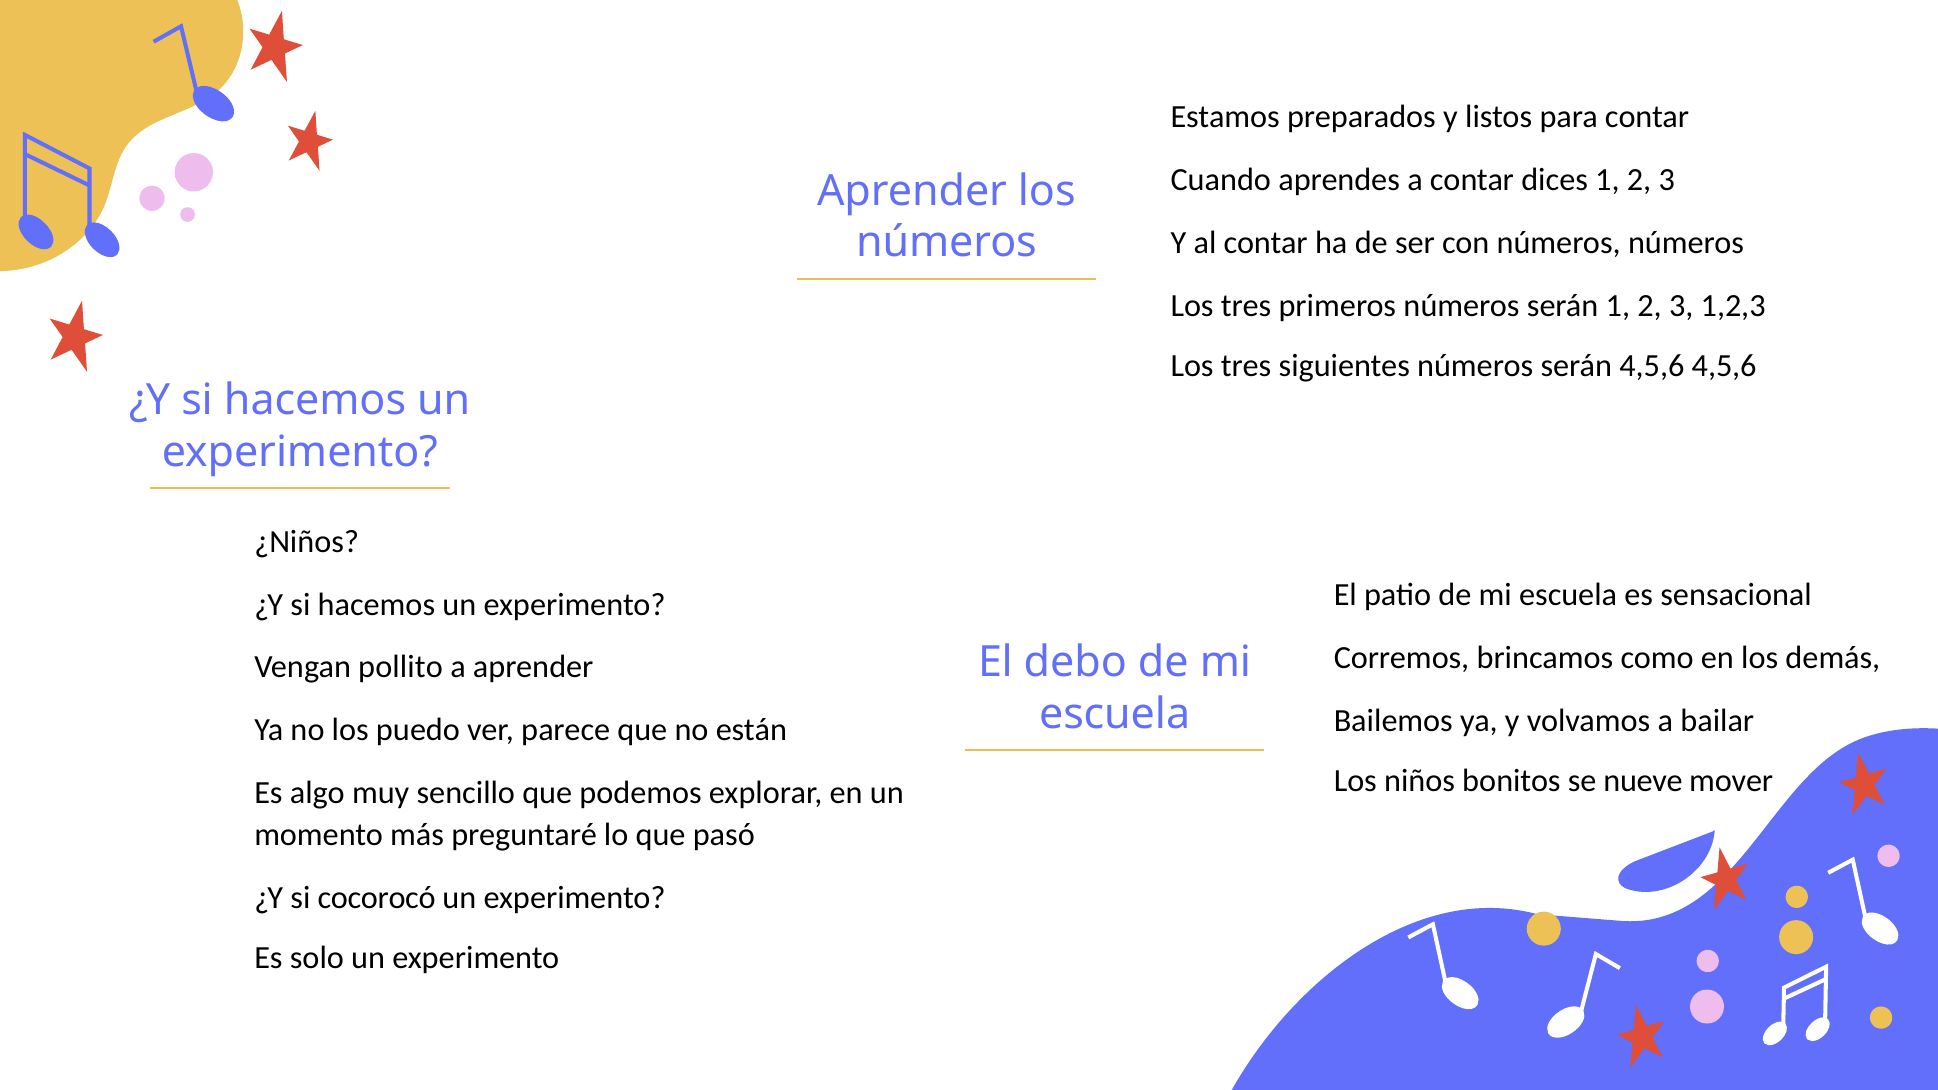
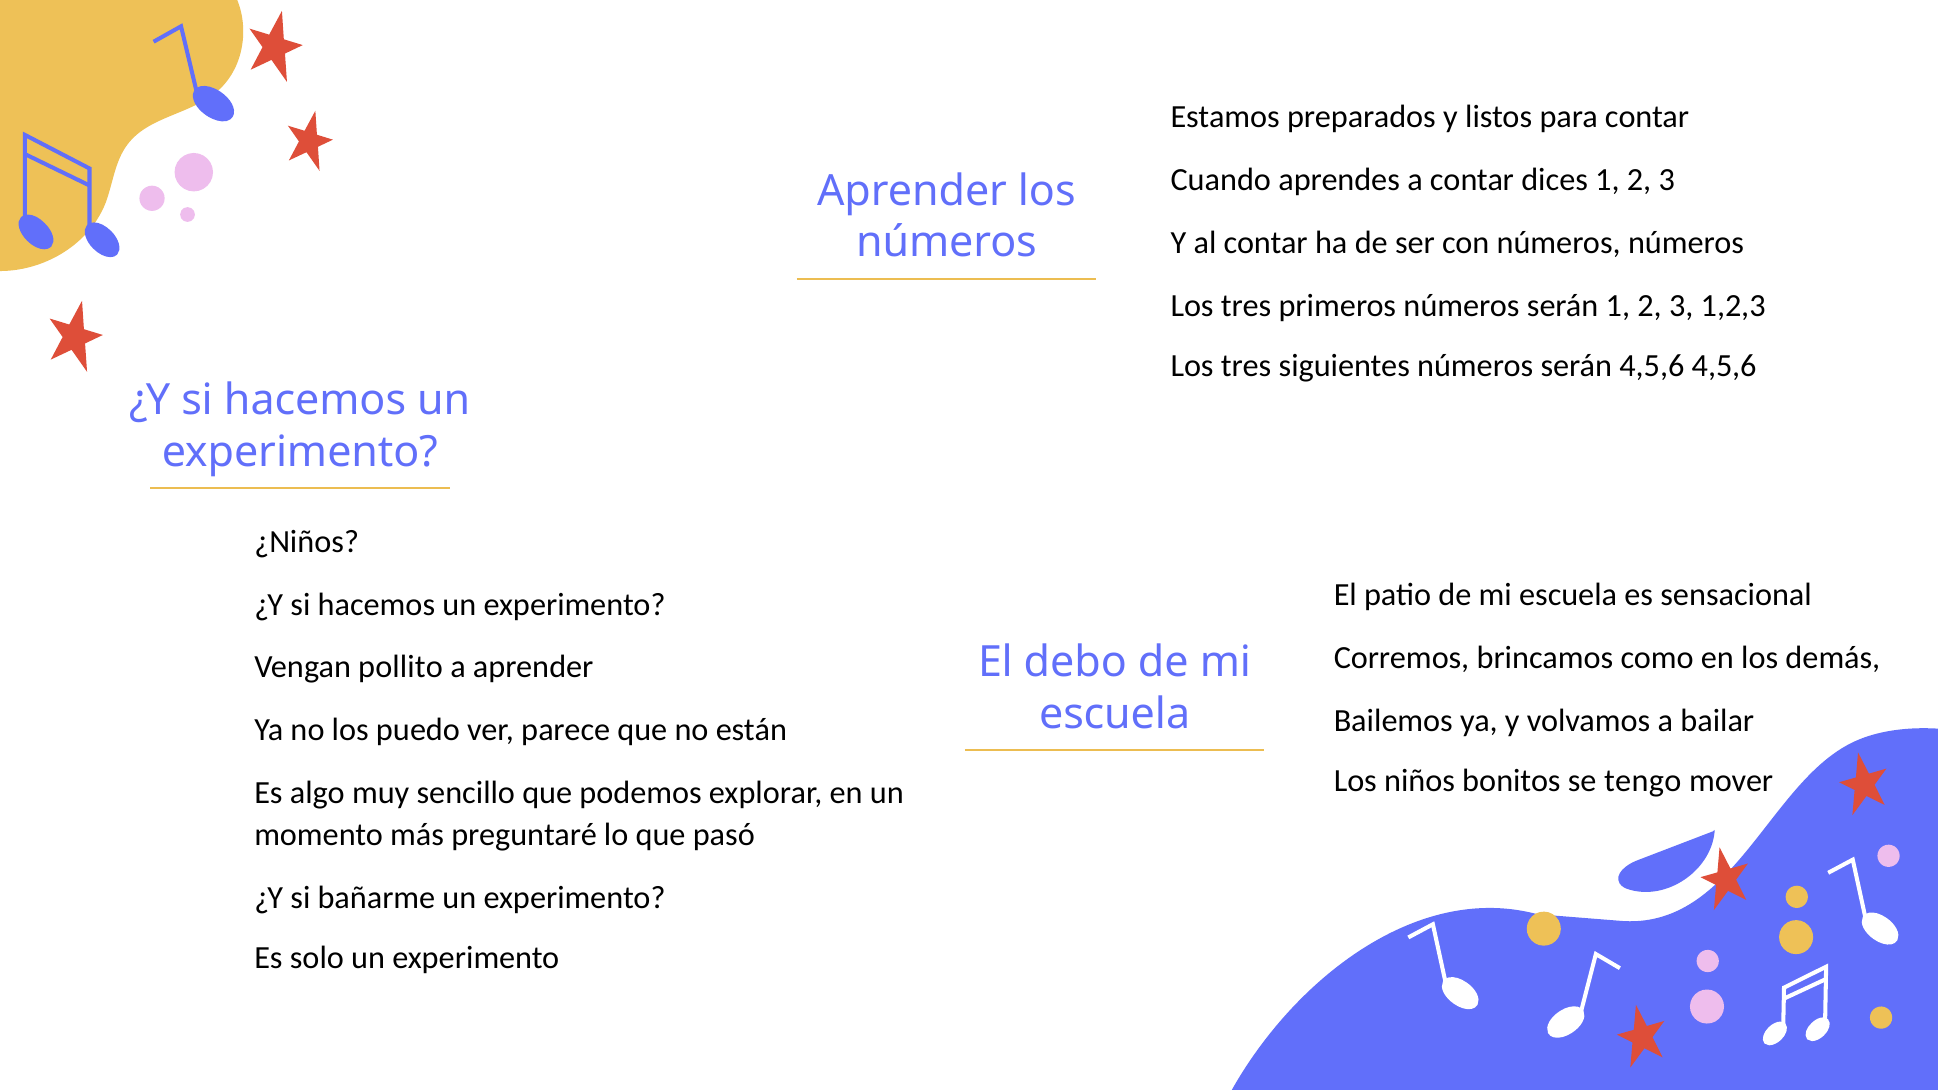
nueve: nueve -> tengo
cocorocó: cocorocó -> bañarme
